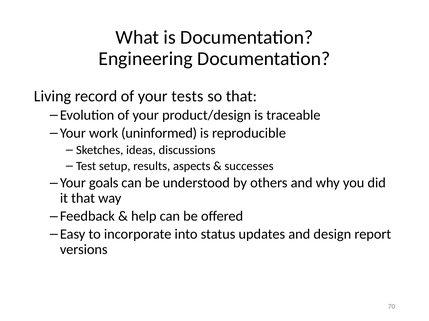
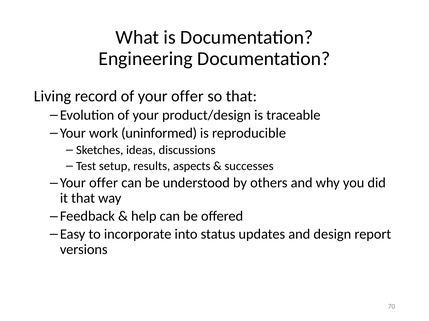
of your tests: tests -> offer
goals at (104, 183): goals -> offer
